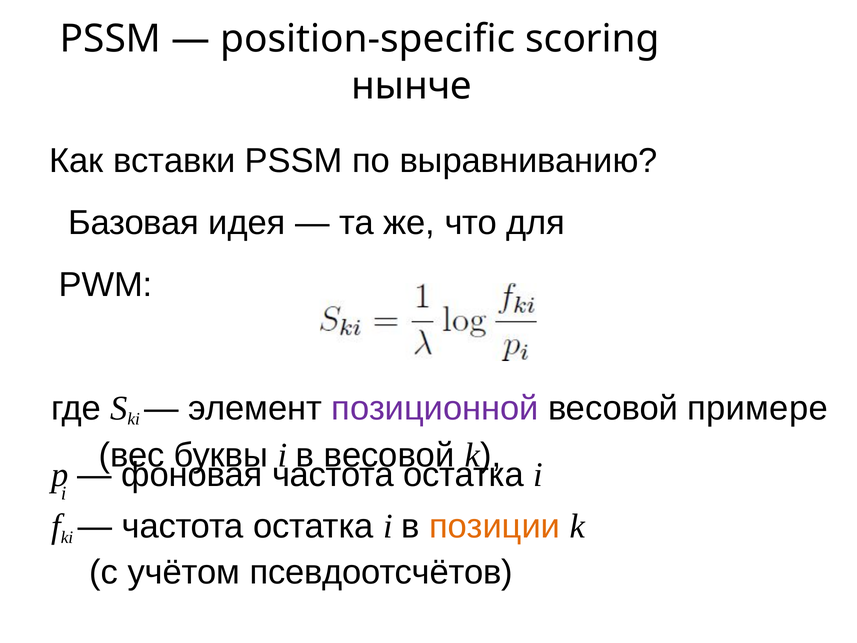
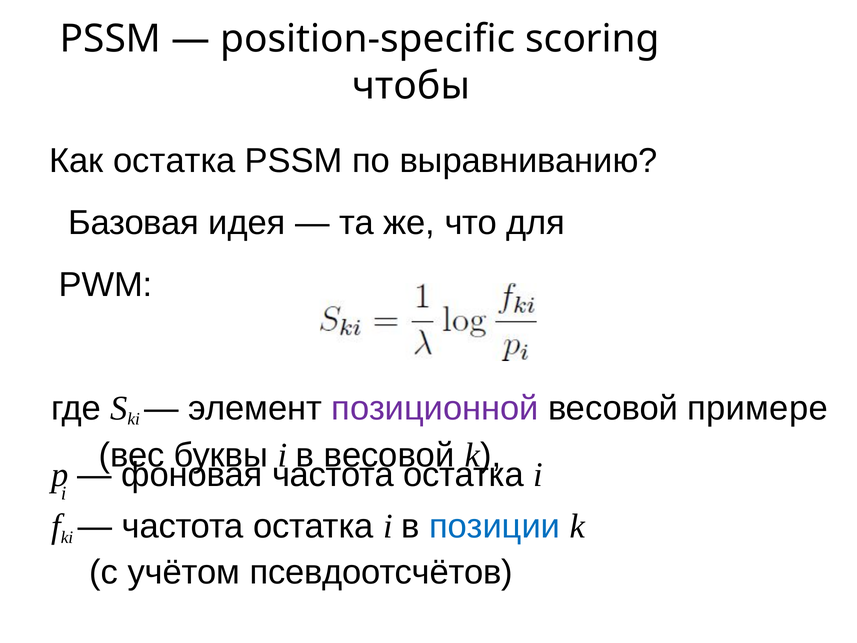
нынче: нынче -> чтобы
Как вставки: вставки -> остатка
позиции colour: orange -> blue
